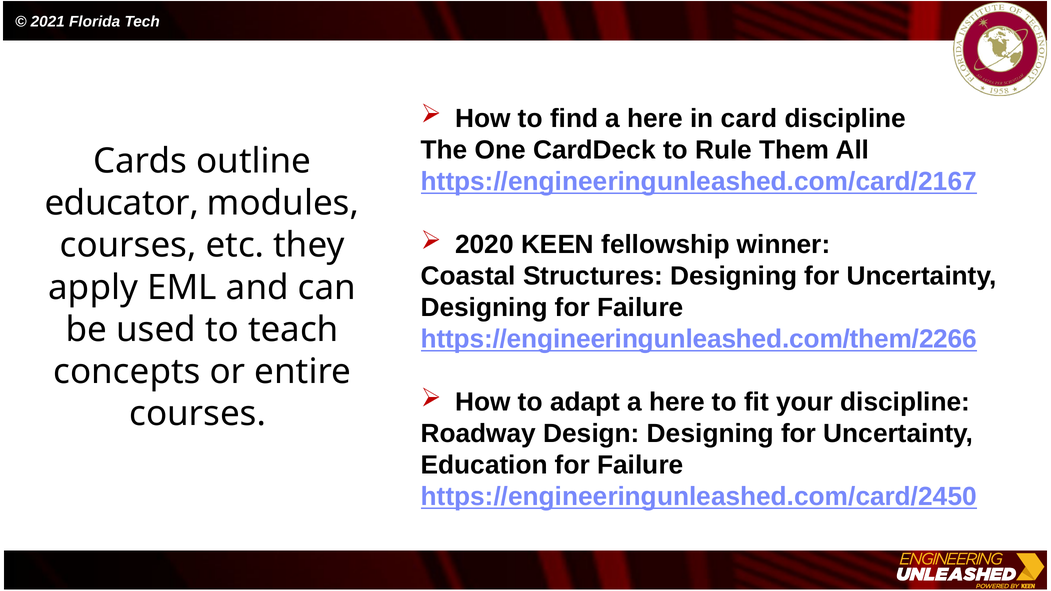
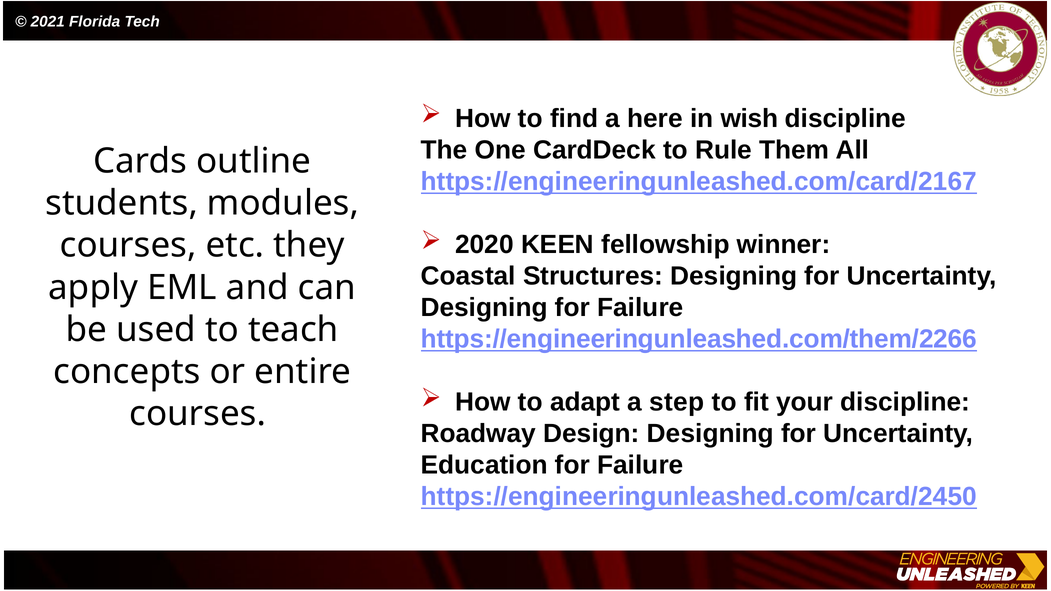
card: card -> wish
educator: educator -> students
adapt a here: here -> step
